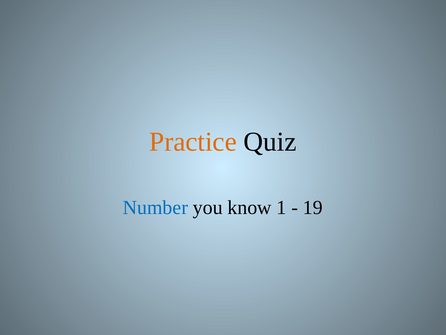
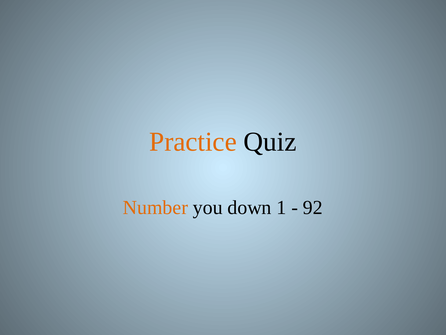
Number colour: blue -> orange
know: know -> down
19: 19 -> 92
